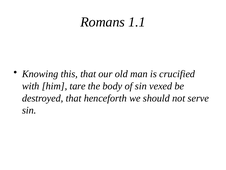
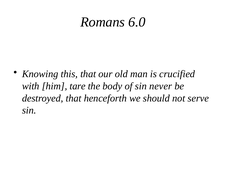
1.1: 1.1 -> 6.0
vexed: vexed -> never
